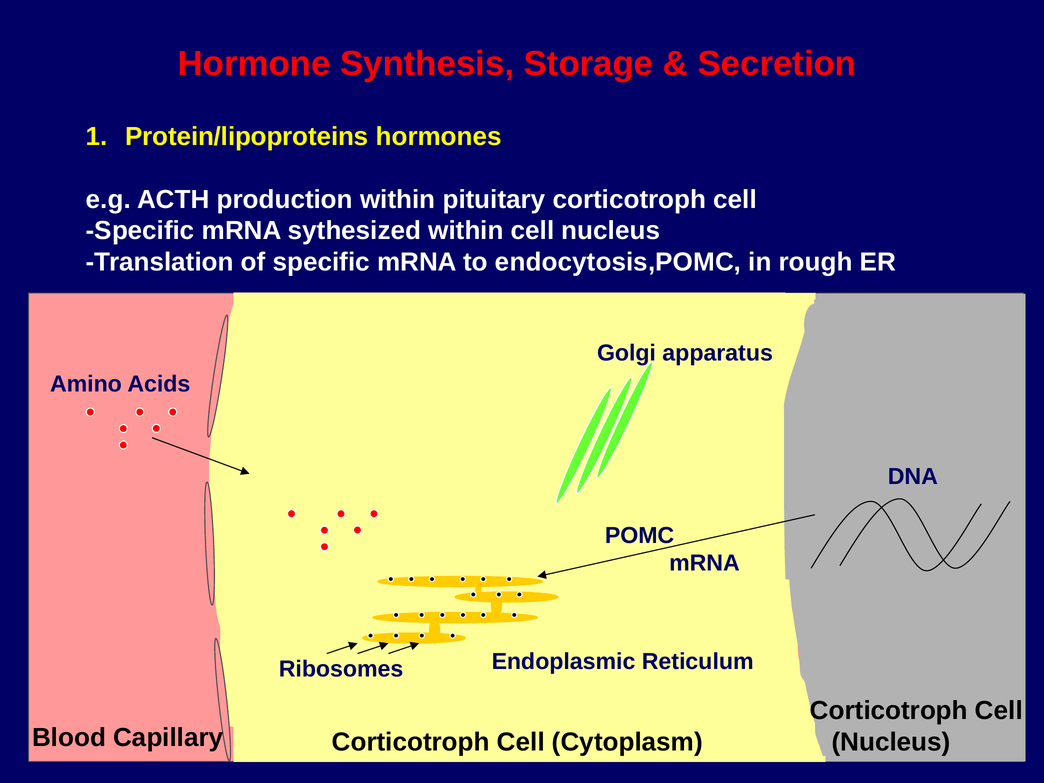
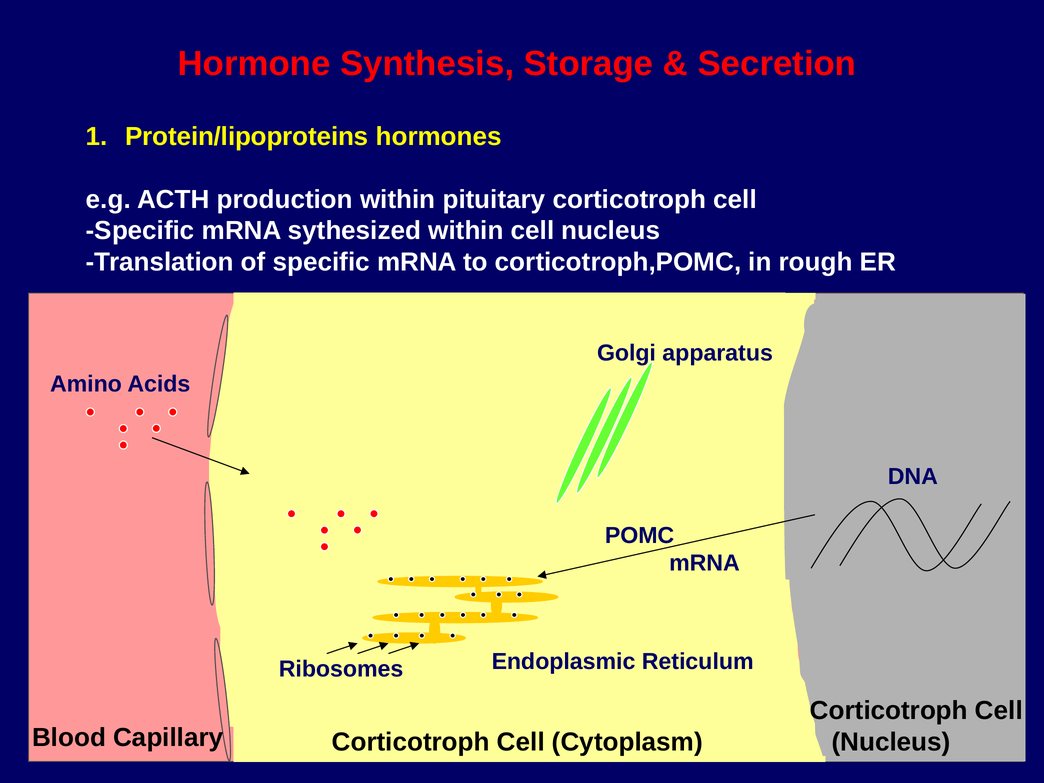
endocytosis,POMC: endocytosis,POMC -> corticotroph,POMC
